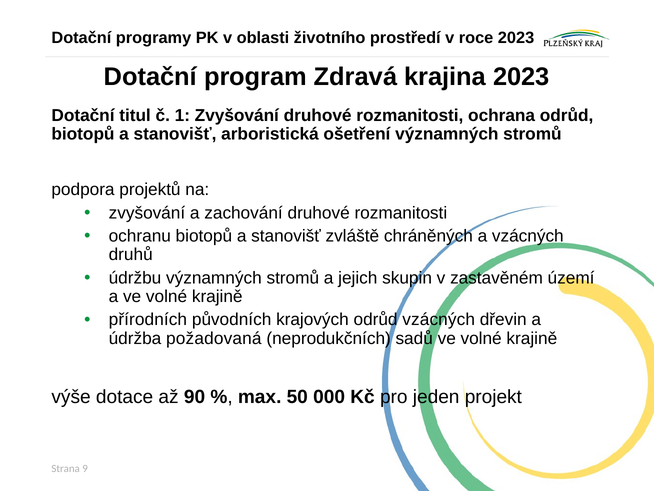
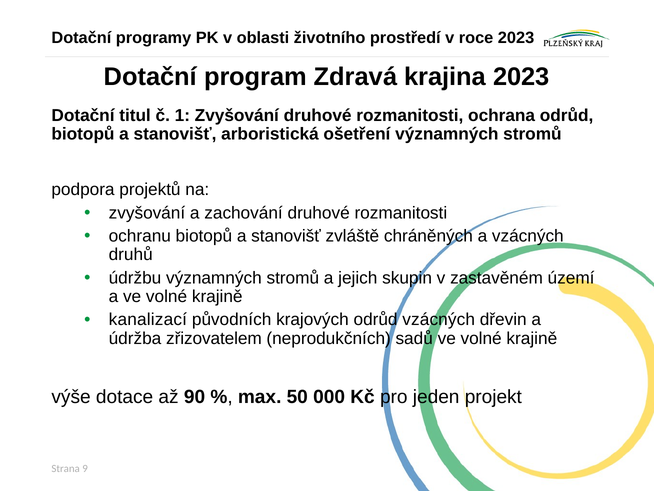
přírodních: přírodních -> kanalizací
požadovaná: požadovaná -> zřizovatelem
